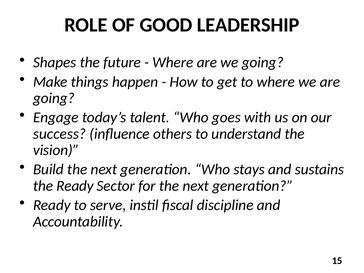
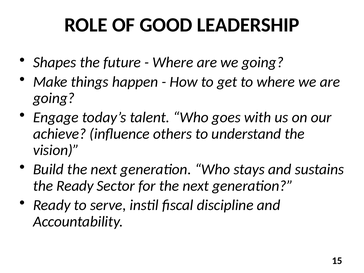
success: success -> achieve
